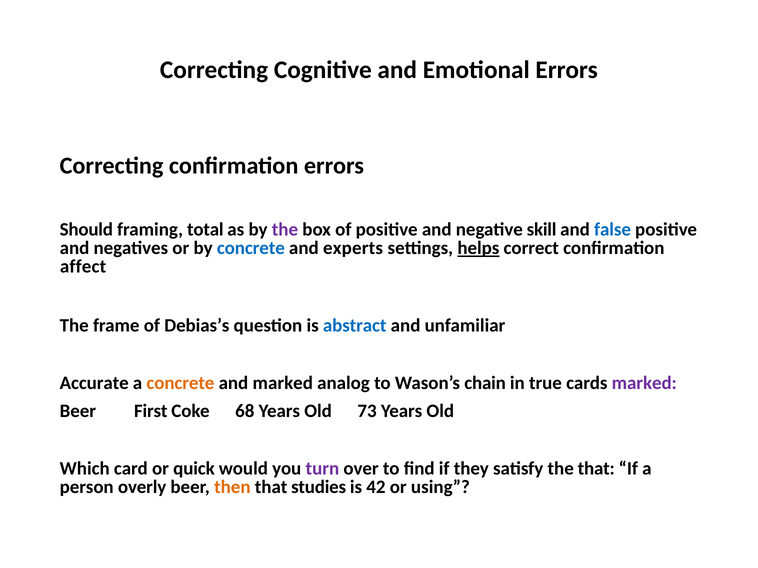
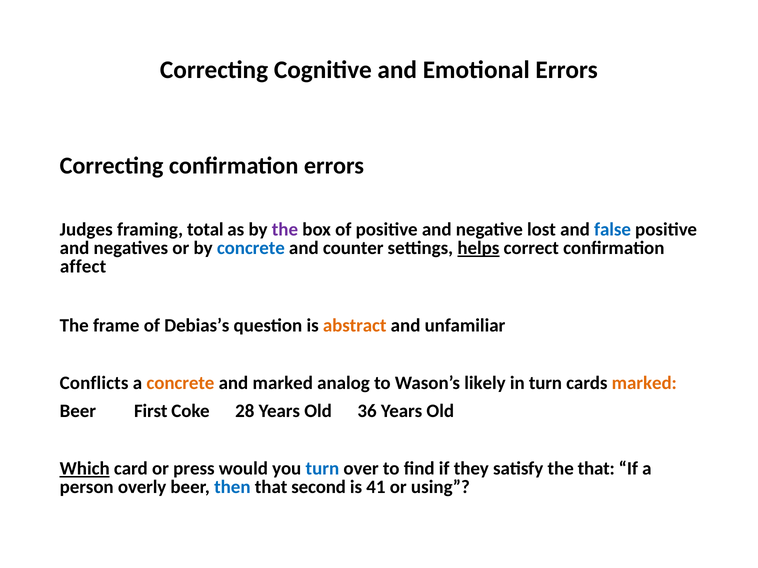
Should: Should -> Judges
skill: skill -> lost
experts: experts -> counter
abstract colour: blue -> orange
Accurate: Accurate -> Conflicts
chain: chain -> likely
in true: true -> turn
marked at (644, 383) colour: purple -> orange
68: 68 -> 28
73: 73 -> 36
Which underline: none -> present
quick: quick -> press
turn at (322, 469) colour: purple -> blue
then colour: orange -> blue
studies: studies -> second
42: 42 -> 41
